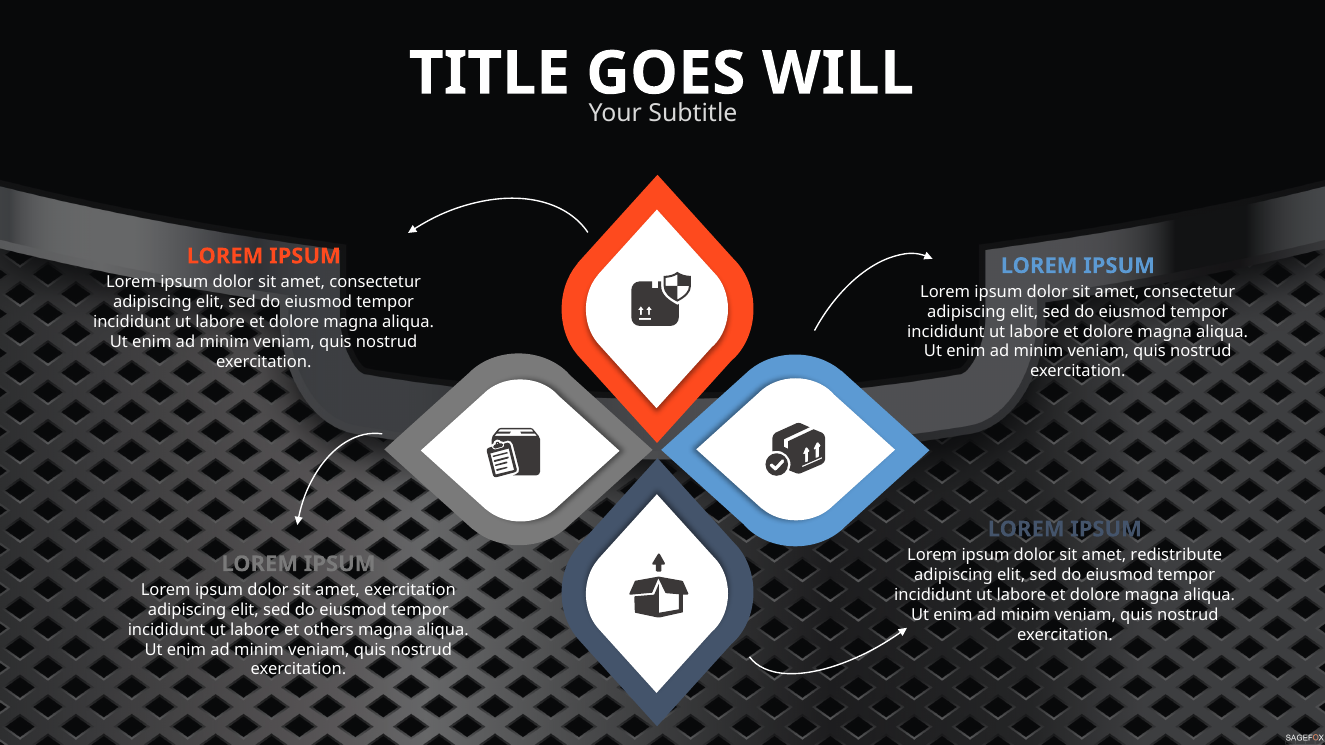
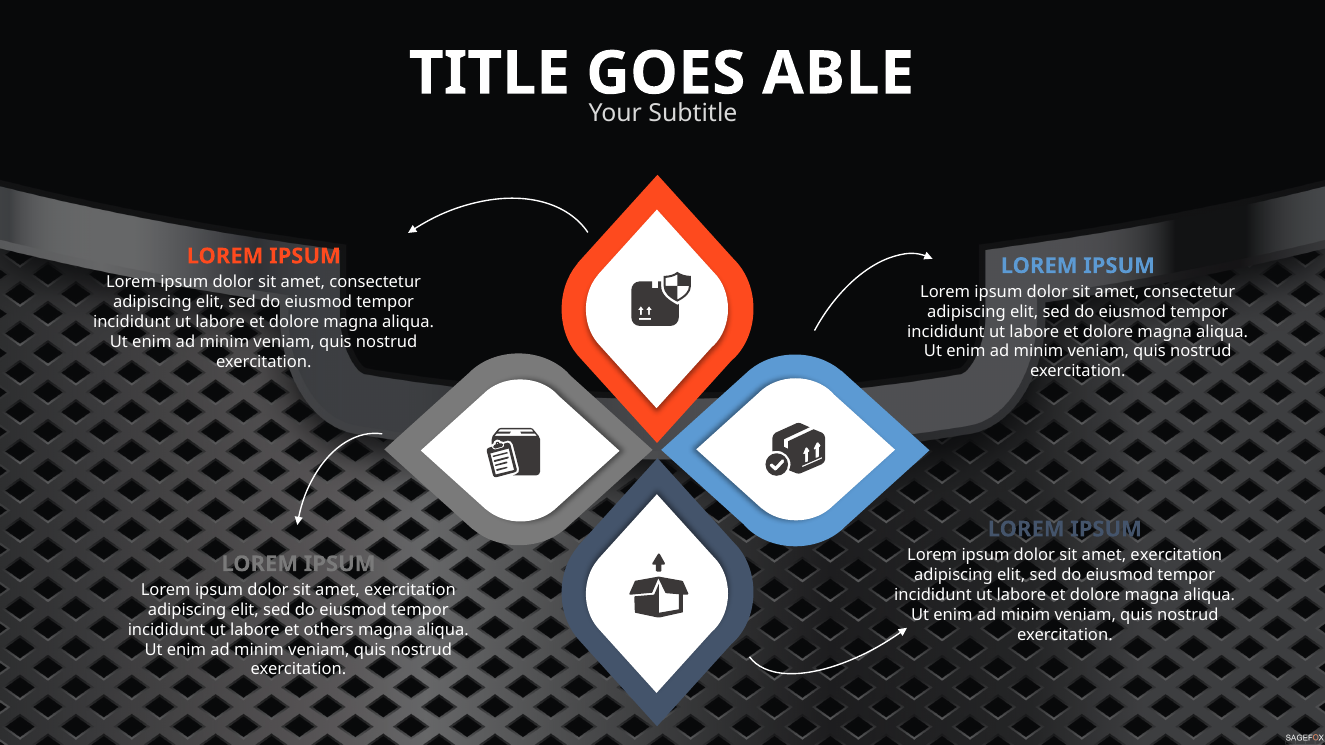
WILL: WILL -> ABLE
redistribute at (1176, 556): redistribute -> exercitation
